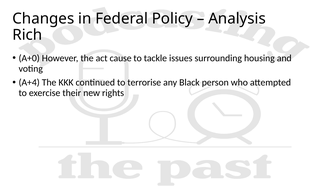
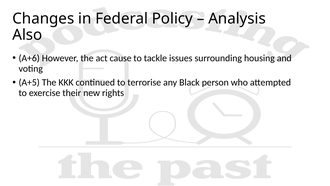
Rich: Rich -> Also
A+0: A+0 -> A+6
A+4: A+4 -> A+5
